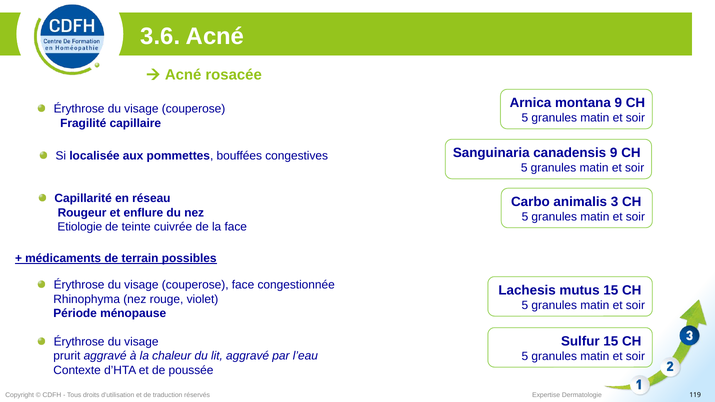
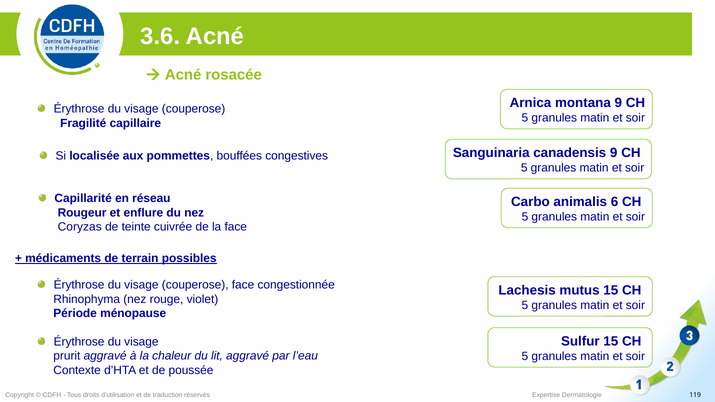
3: 3 -> 6
Etiologie: Etiologie -> Coryzas
